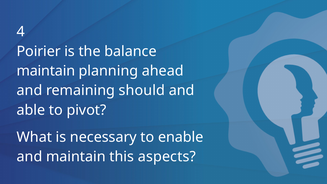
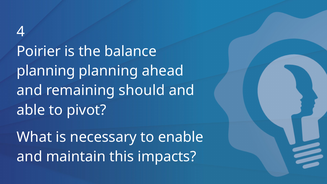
maintain at (46, 71): maintain -> planning
aspects: aspects -> impacts
